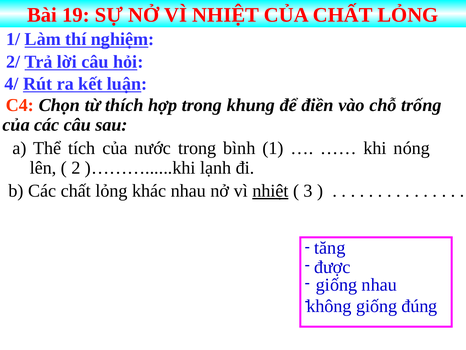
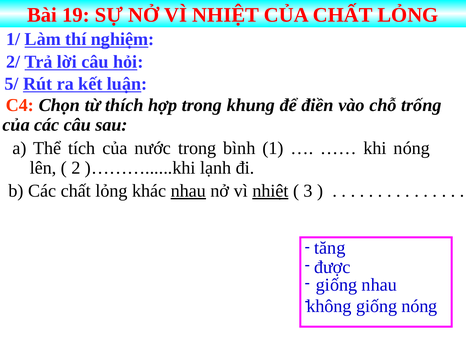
4/: 4/ -> 5/
nhau at (188, 191) underline: none -> present
giống đúng: đúng -> nóng
